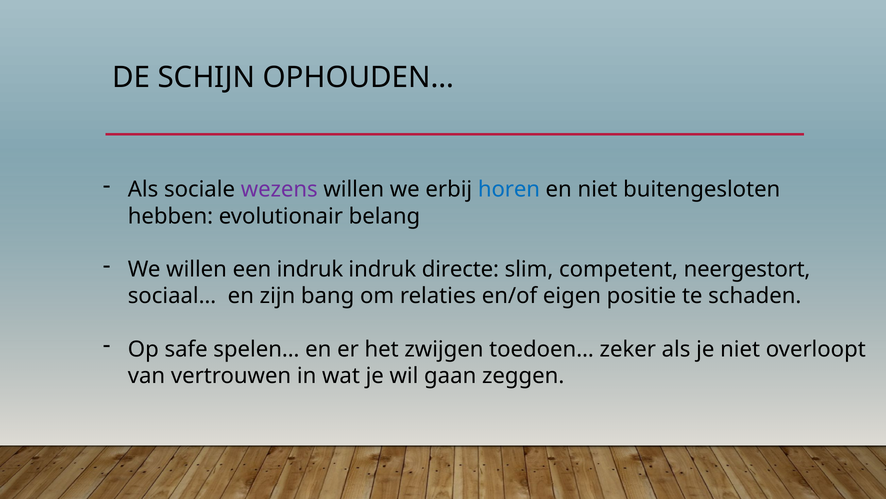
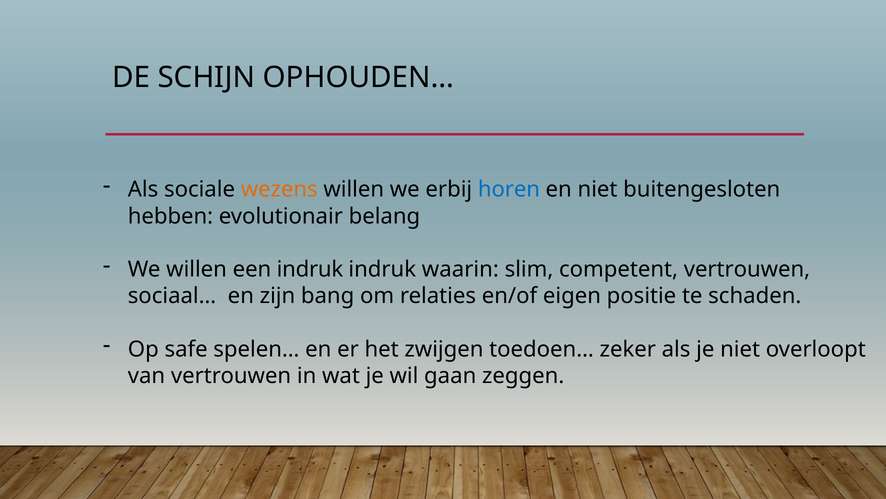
wezens colour: purple -> orange
directe: directe -> waarin
competent neergestort: neergestort -> vertrouwen
